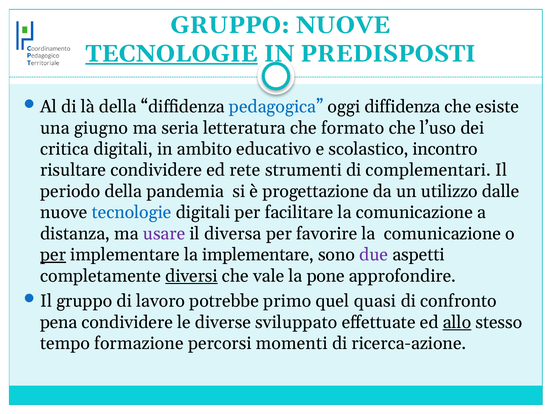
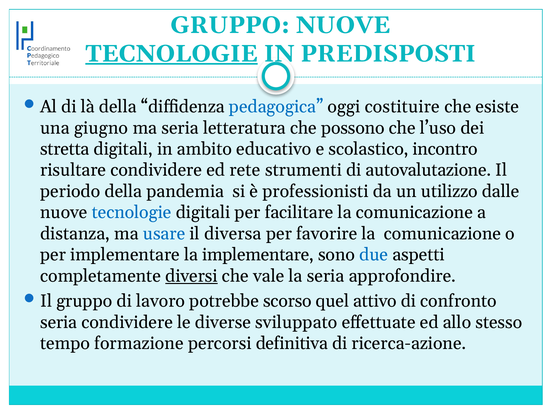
oggi diffidenza: diffidenza -> costituire
formato: formato -> possono
critica: critica -> stretta
complementari: complementari -> autovalutazione
progettazione: progettazione -> professionisti
usare colour: purple -> blue
per at (53, 255) underline: present -> none
due colour: purple -> blue
la pone: pone -> seria
primo: primo -> scorso
quasi: quasi -> attivo
pena at (59, 322): pena -> seria
allo underline: present -> none
momenti: momenti -> definitiva
